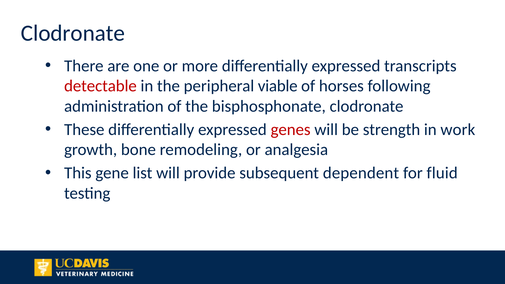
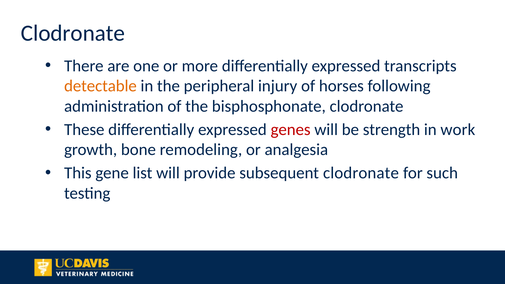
detectable colour: red -> orange
viable: viable -> injury
subsequent dependent: dependent -> clodronate
fluid: fluid -> such
